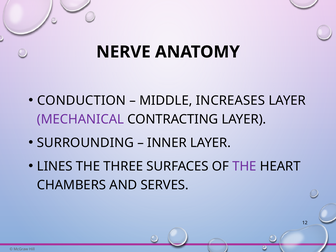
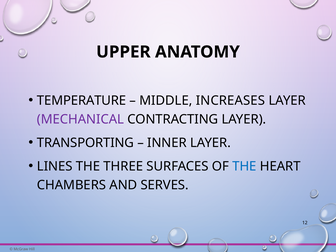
NERVE: NERVE -> UPPER
CONDUCTION: CONDUCTION -> TEMPERATURE
SURROUNDING: SURROUNDING -> TRANSPORTING
THE at (244, 166) colour: purple -> blue
